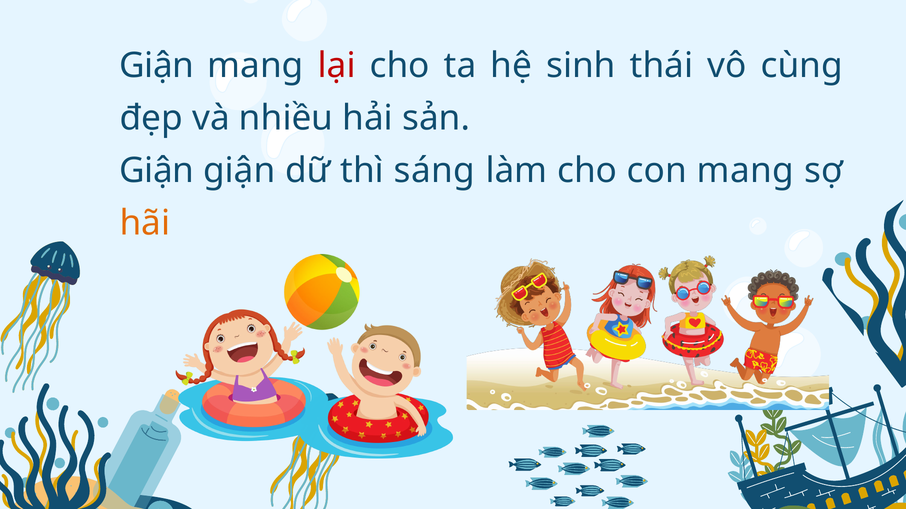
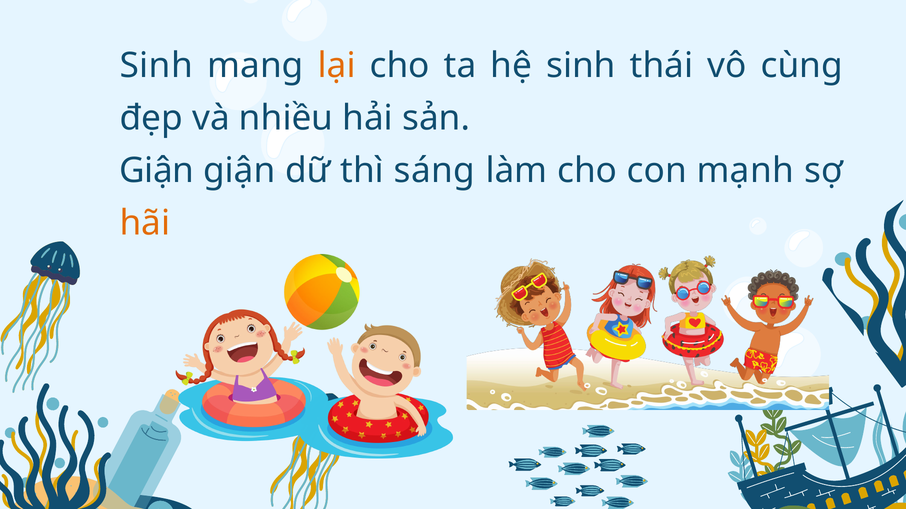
Giận at (157, 66): Giận -> Sinh
lại colour: red -> orange
con mang: mang -> mạnh
